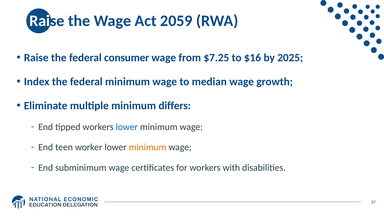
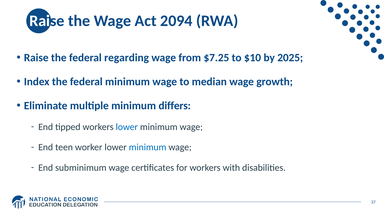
2059: 2059 -> 2094
consumer: consumer -> regarding
$16: $16 -> $10
minimum at (148, 147) colour: orange -> blue
